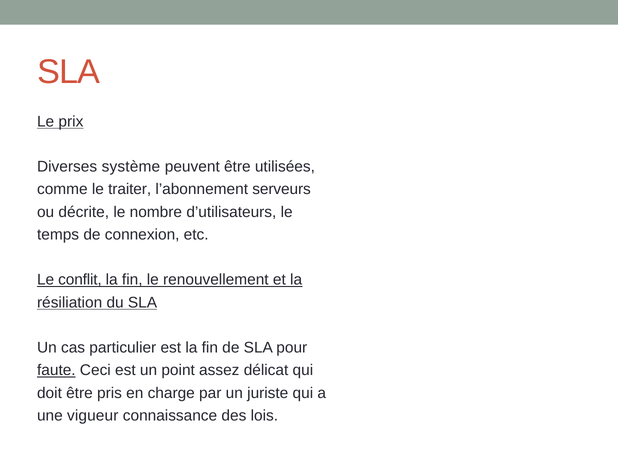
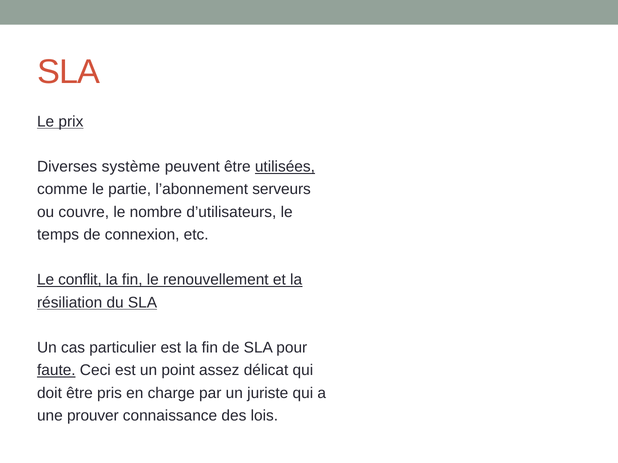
utilisées underline: none -> present
traiter: traiter -> partie
décrite: décrite -> couvre
vigueur: vigueur -> prouver
